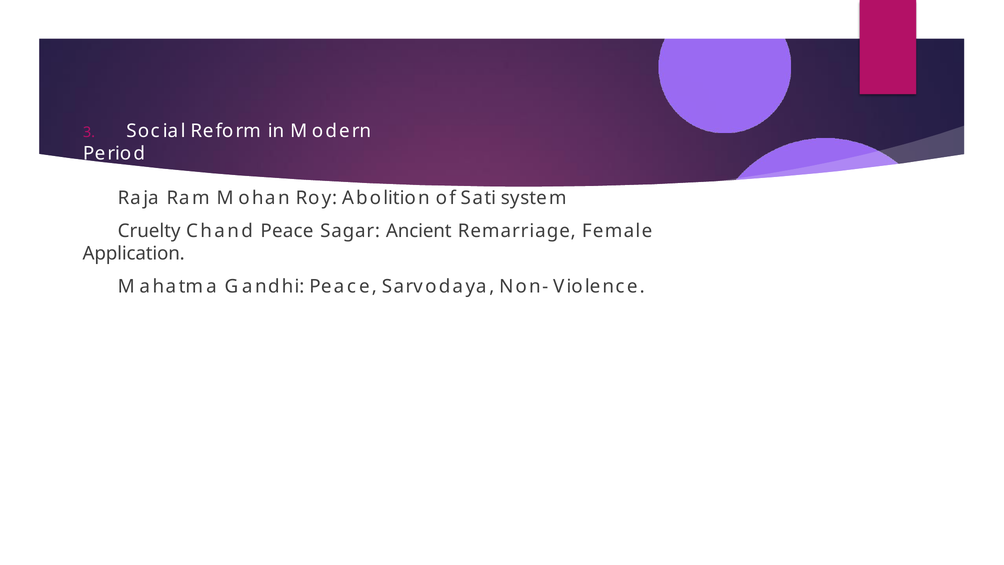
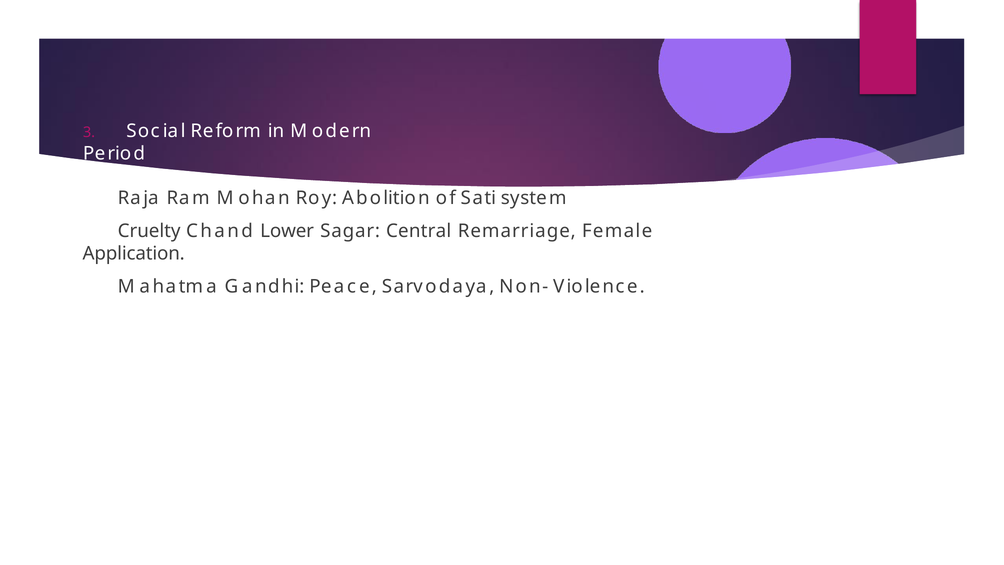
Chand Peace: Peace -> Lower
Ancient: Ancient -> Central
